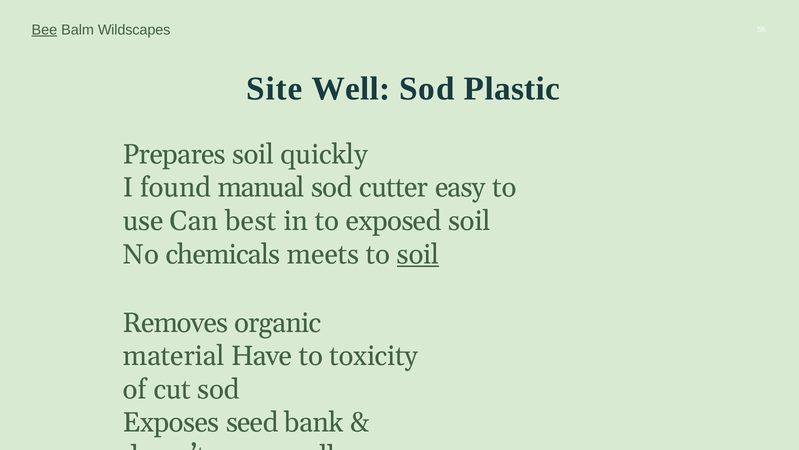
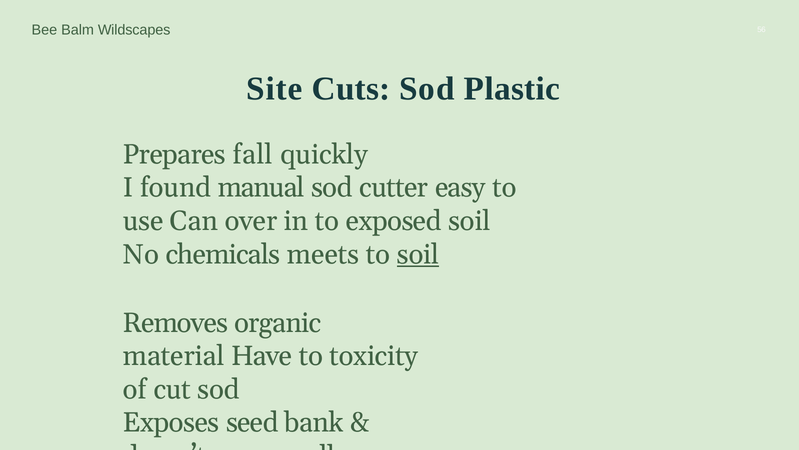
Bee underline: present -> none
Well: Well -> Cuts
Prepares soil: soil -> fall
best: best -> over
